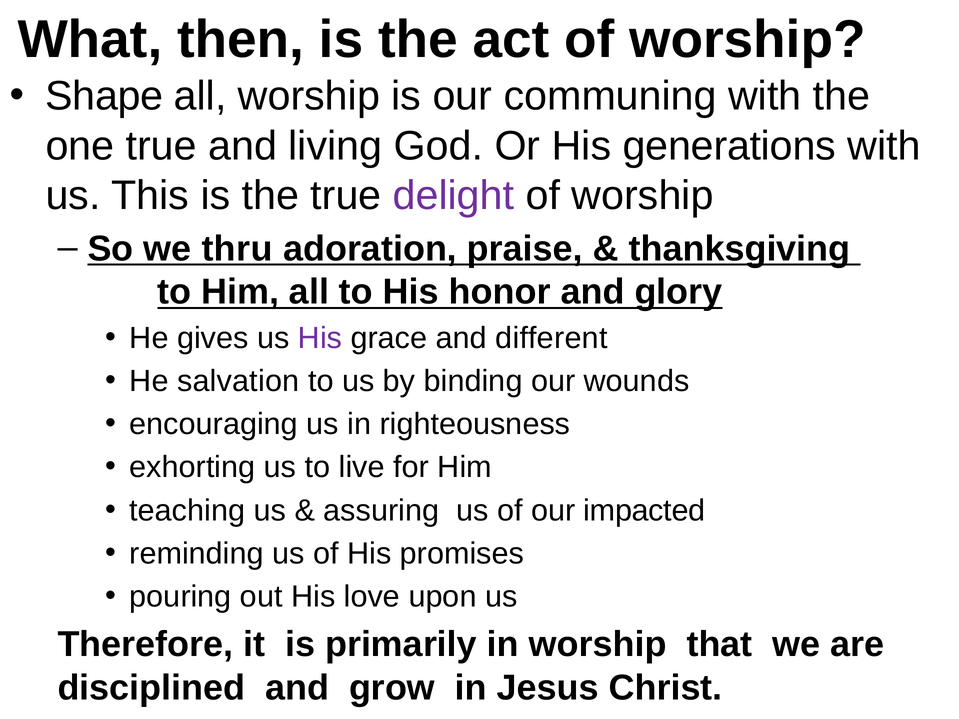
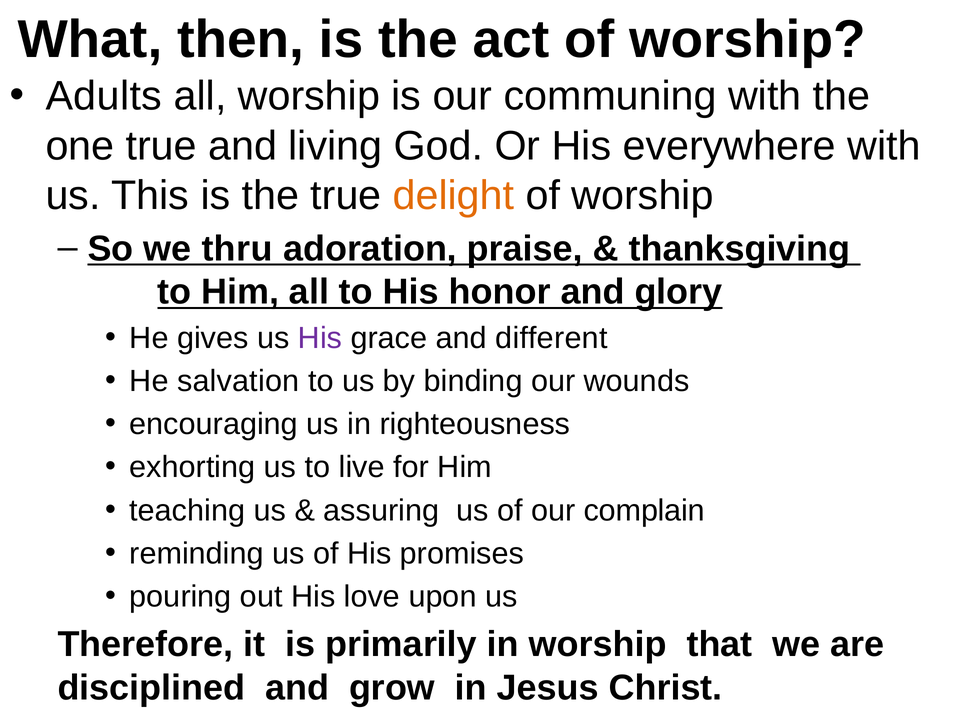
Shape: Shape -> Adults
generations: generations -> everywhere
delight colour: purple -> orange
impacted: impacted -> complain
